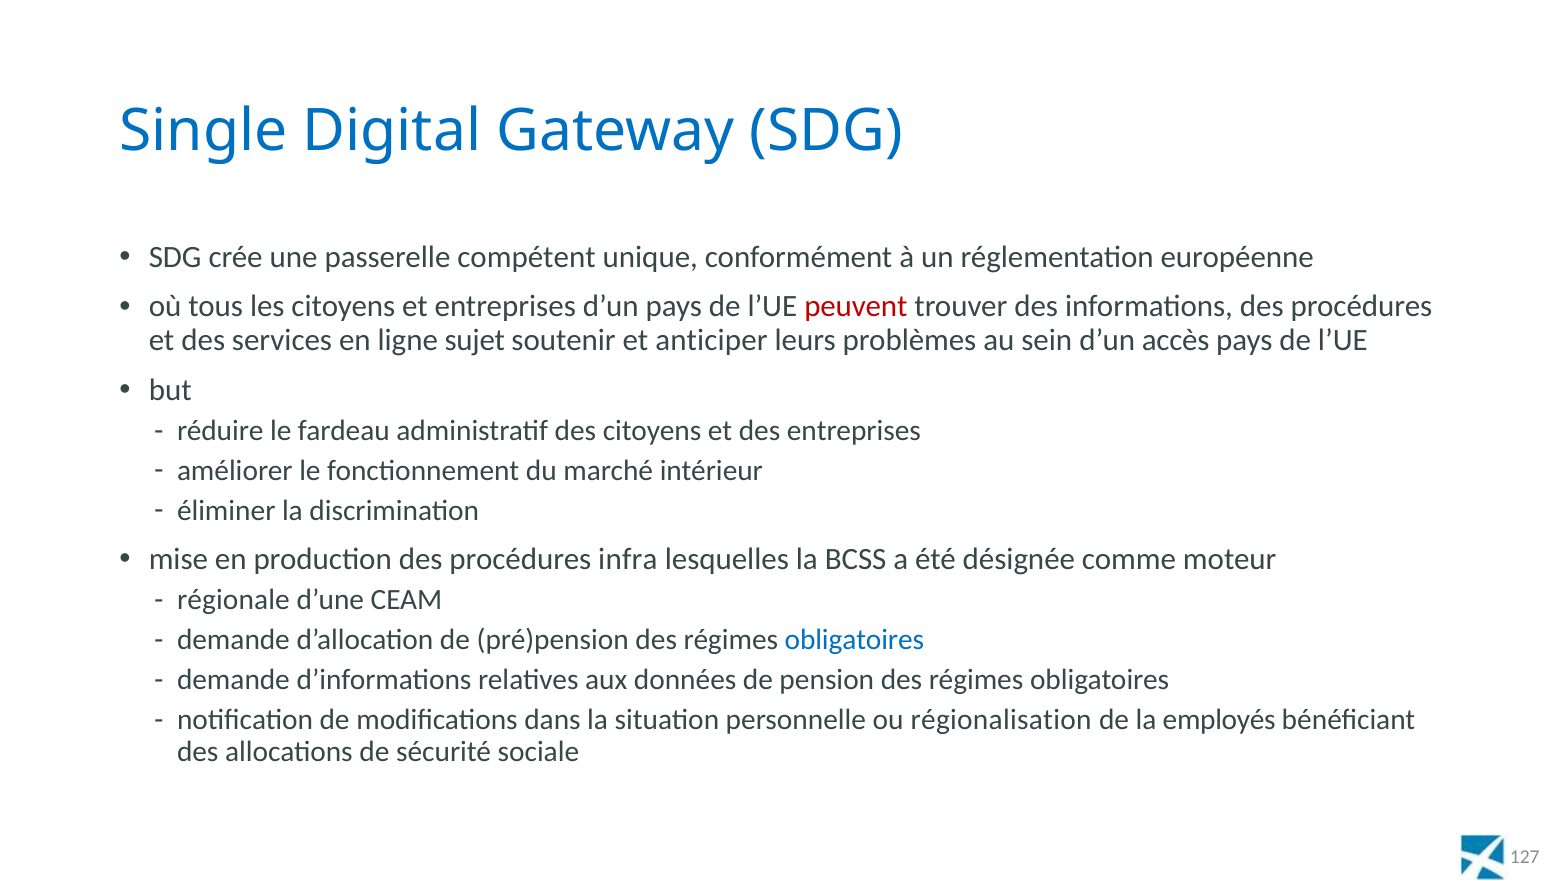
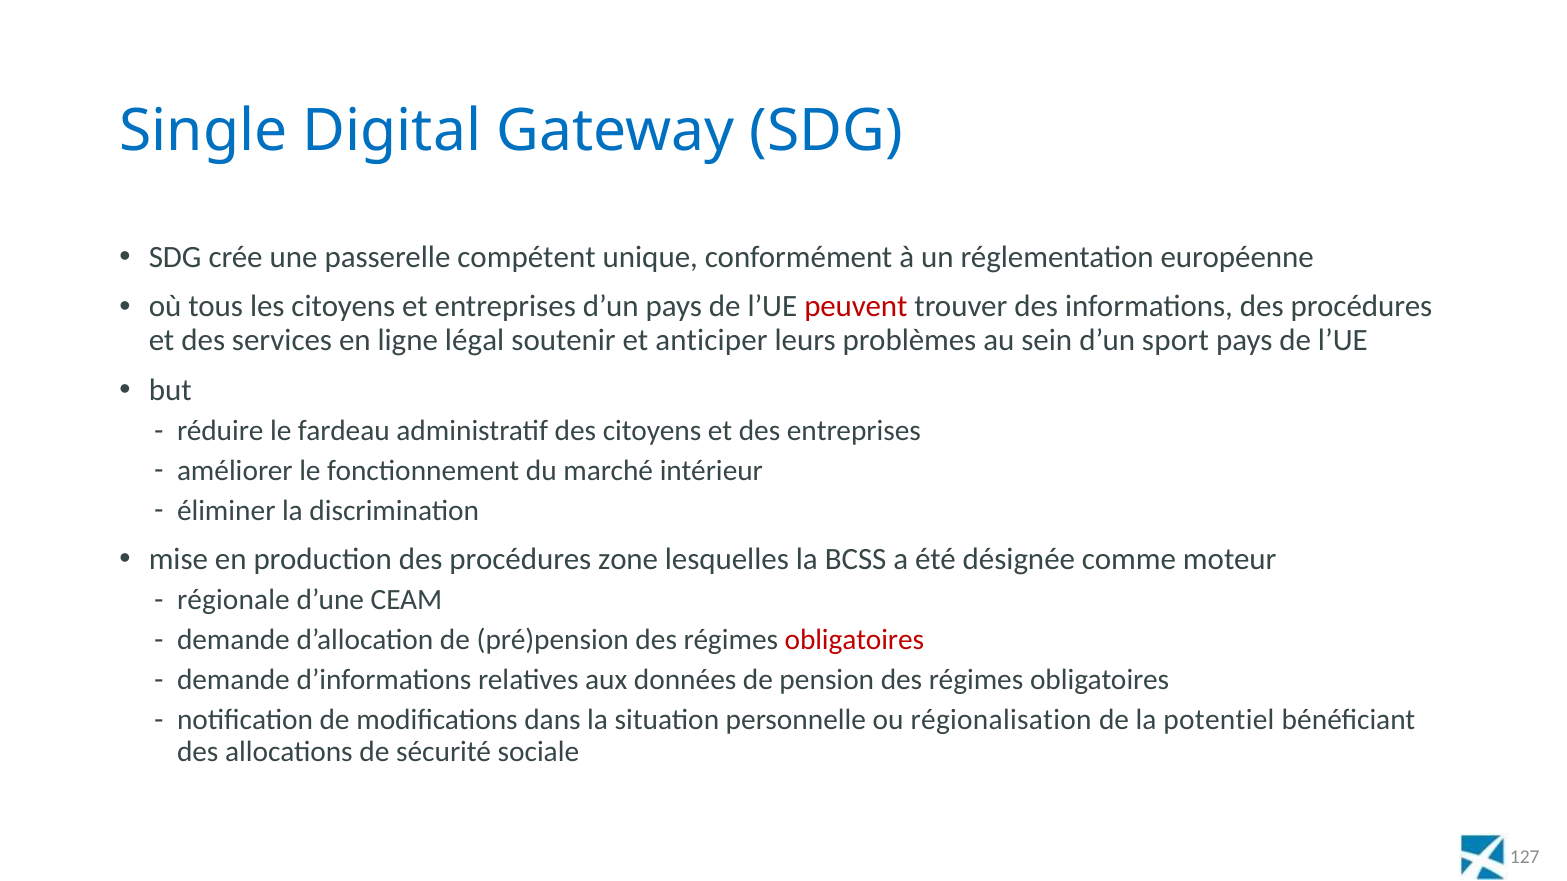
sujet: sujet -> légal
accès: accès -> sport
infra: infra -> zone
obligatoires at (854, 640) colour: blue -> red
employés: employés -> potentiel
